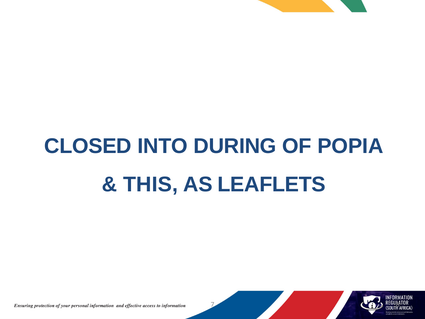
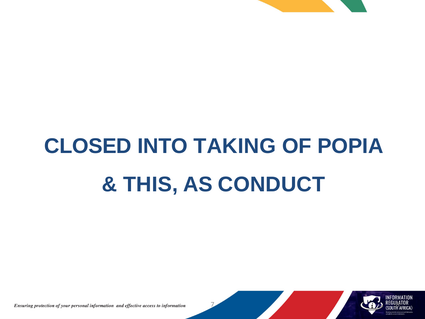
DURING: DURING -> TAKING
LEAFLETS: LEAFLETS -> CONDUCT
